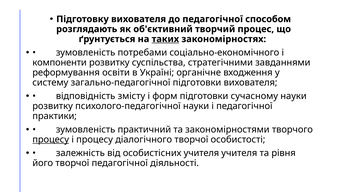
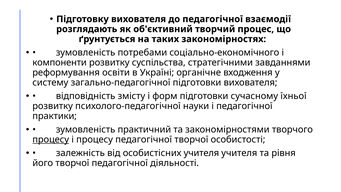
способом: способом -> взаємодії
таких underline: present -> none
сучасному науки: науки -> їхньої
процесу діалогічного: діалогічного -> педагогічної
